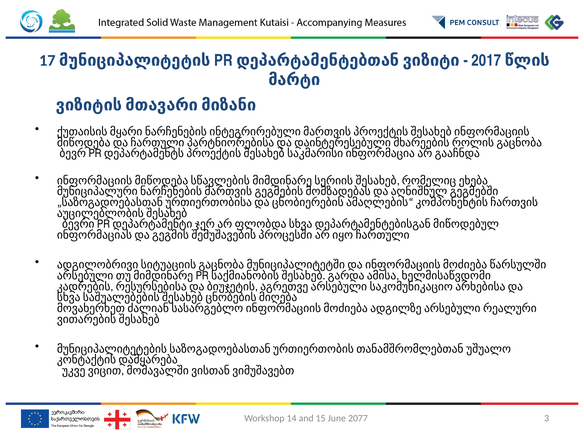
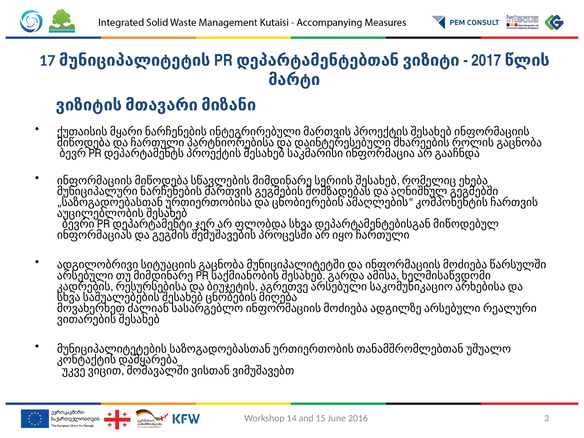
2077: 2077 -> 2016
